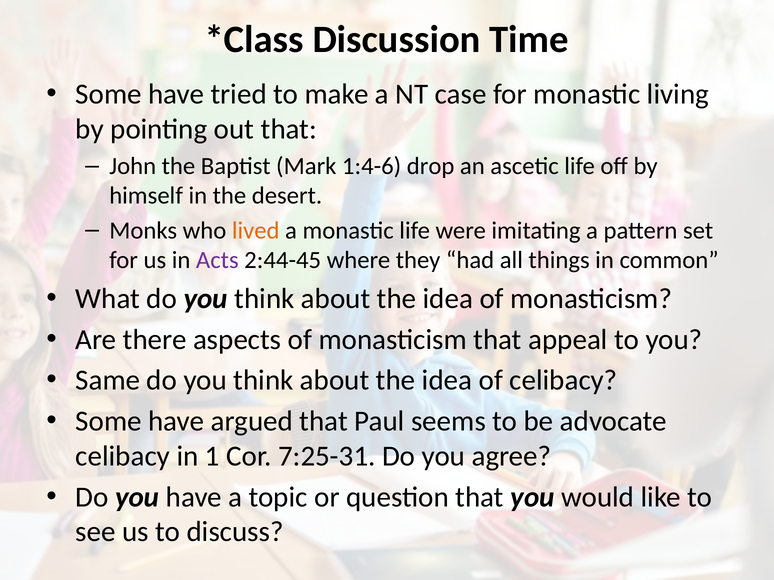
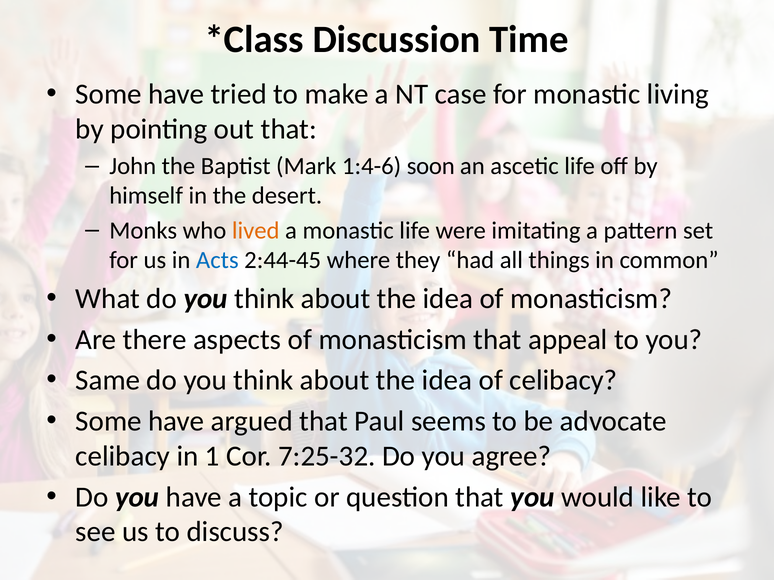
drop: drop -> soon
Acts colour: purple -> blue
7:25-31: 7:25-31 -> 7:25-32
